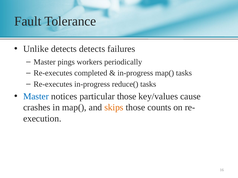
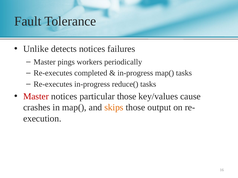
detects detects: detects -> notices
Master at (36, 97) colour: blue -> red
counts: counts -> output
